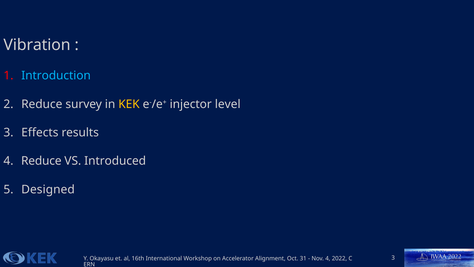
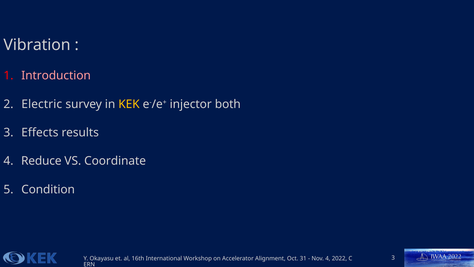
Introduction colour: light blue -> pink
Reduce at (42, 104): Reduce -> Electric
level: level -> both
Introduced: Introduced -> Coordinate
Designed: Designed -> Condition
